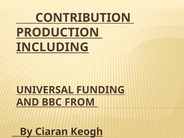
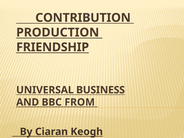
INCLUDING: INCLUDING -> FRIENDSHIP
FUNDING: FUNDING -> BUSINESS
